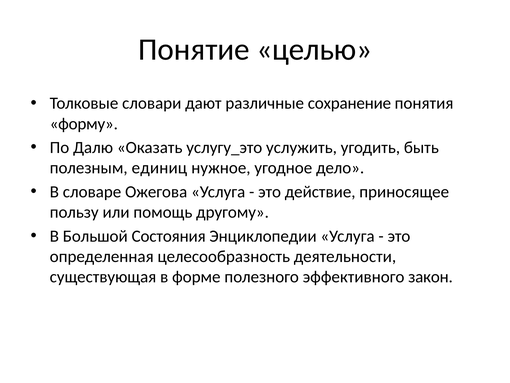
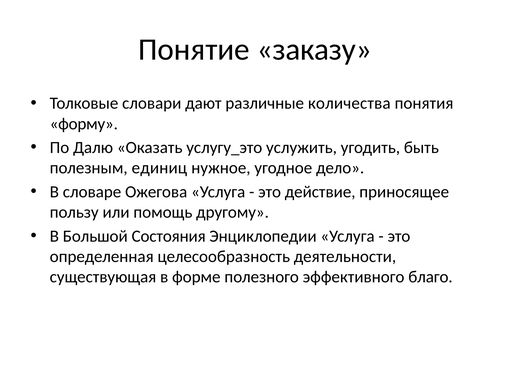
целью: целью -> заказу
сохранение: сохранение -> количества
закон: закон -> благо
